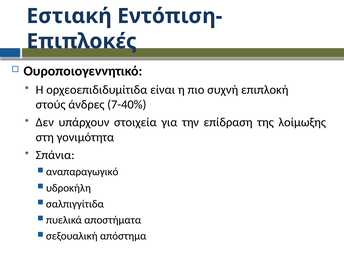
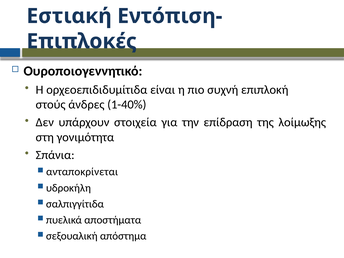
7-40%: 7-40% -> 1-40%
αναπαραγωγικό: αναπαραγωγικό -> ανταποκρίνεται
